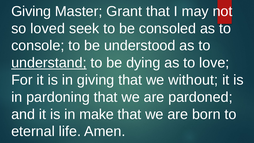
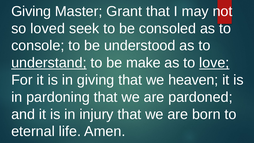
dying: dying -> make
love underline: none -> present
without: without -> heaven
make: make -> injury
